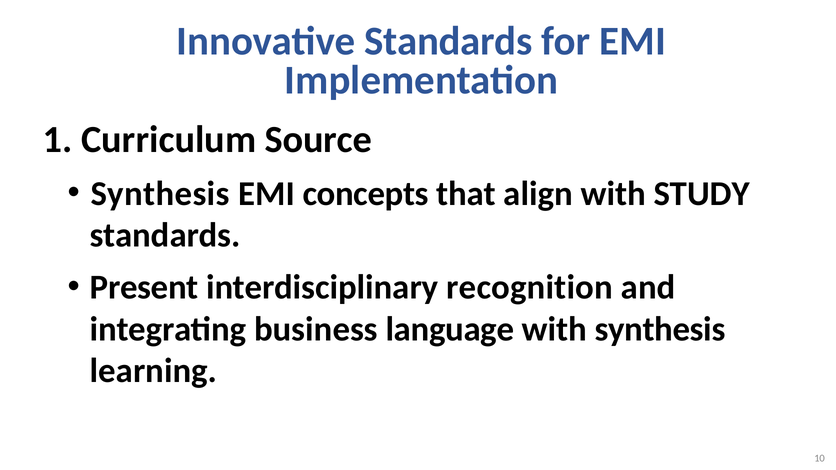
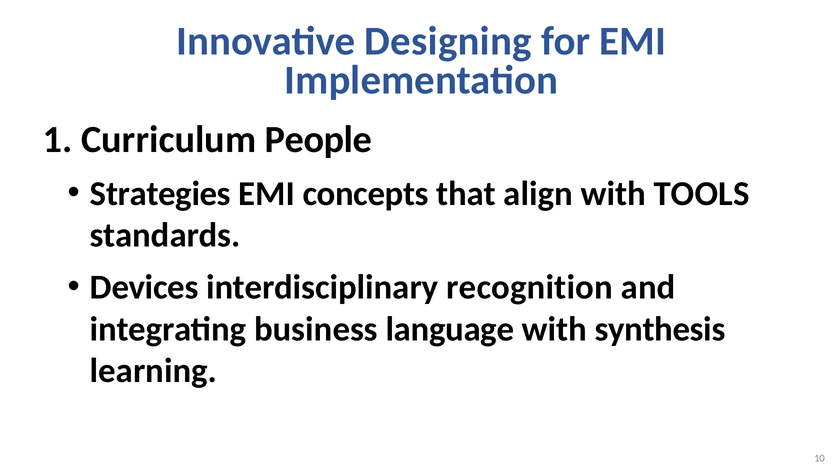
Innovative Standards: Standards -> Designing
Source: Source -> People
Synthesis at (160, 194): Synthesis -> Strategies
STUDY: STUDY -> TOOLS
Present: Present -> Devices
